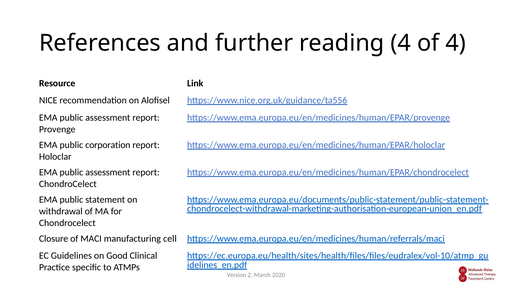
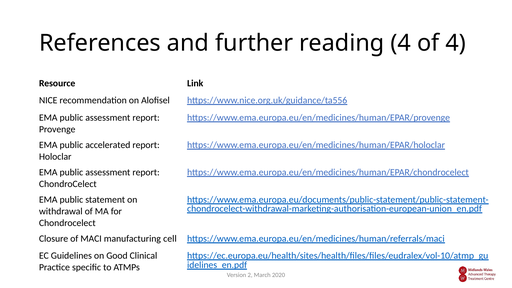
corporation: corporation -> accelerated
